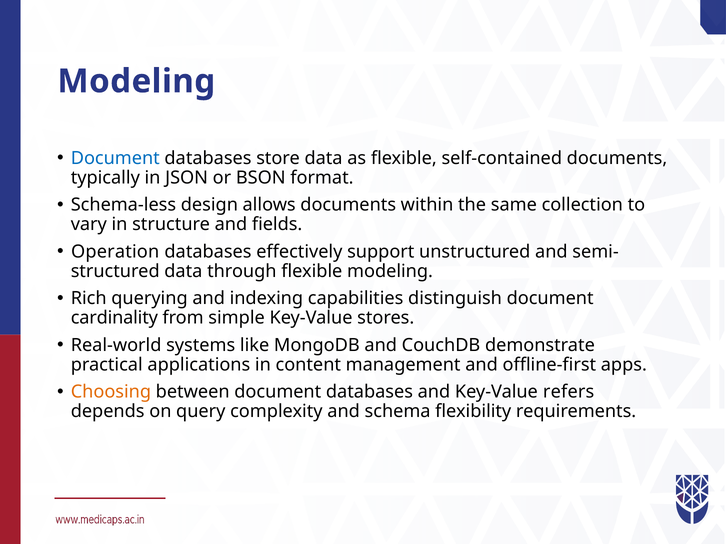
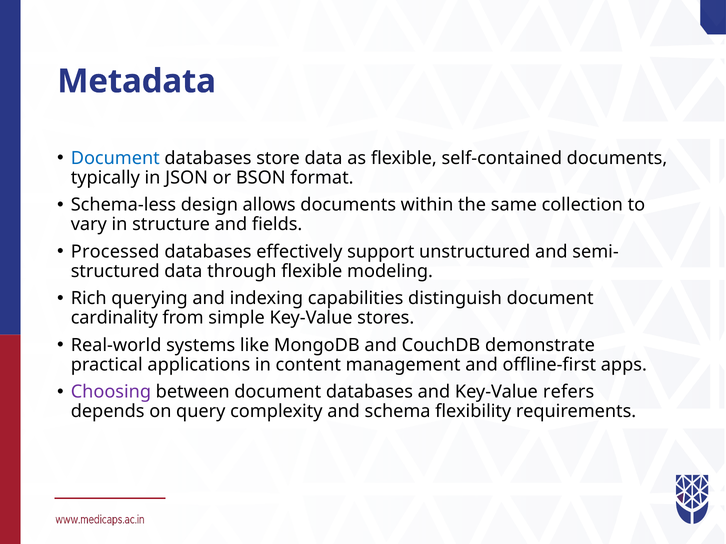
Modeling at (136, 81): Modeling -> Metadata
Operation: Operation -> Processed
Choosing colour: orange -> purple
